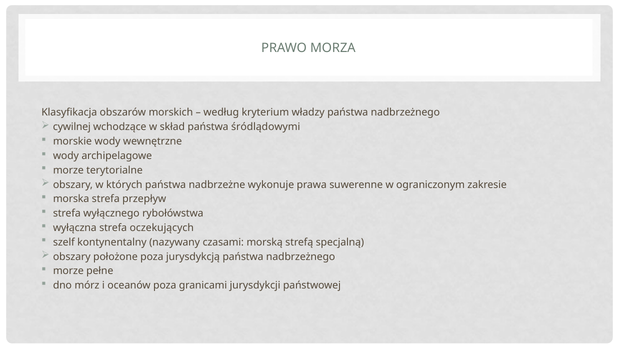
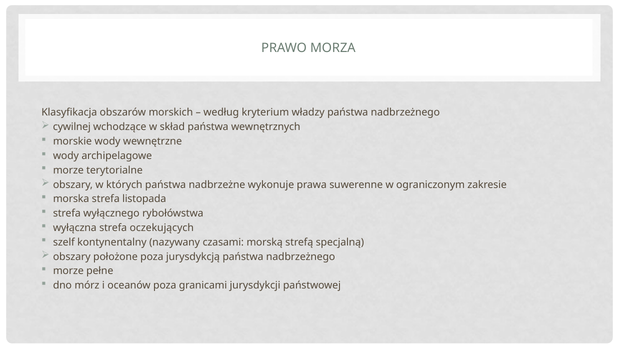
śródlądowymi: śródlądowymi -> wewnętrznych
przepływ: przepływ -> listopada
